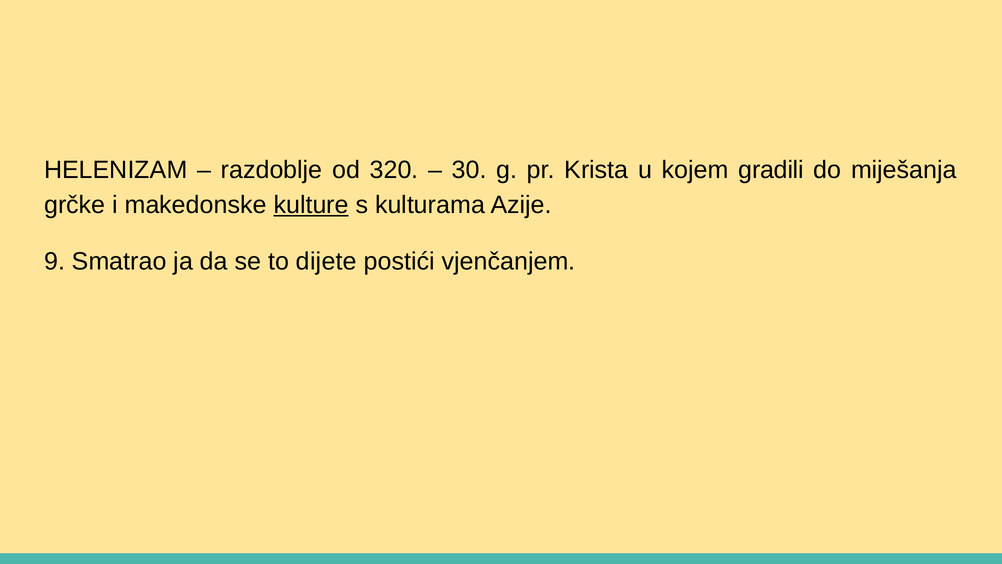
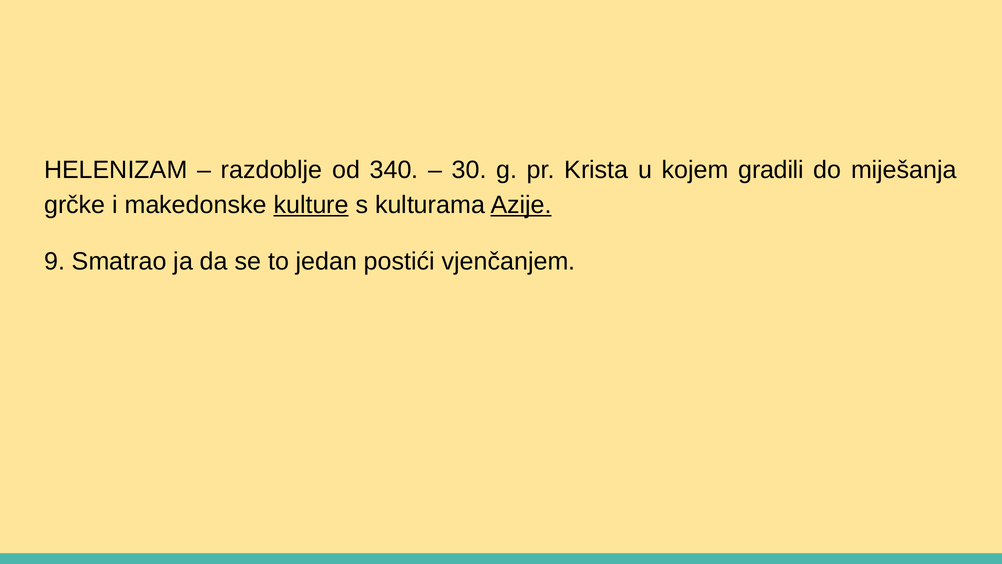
320: 320 -> 340
Azije underline: none -> present
dijete: dijete -> jedan
